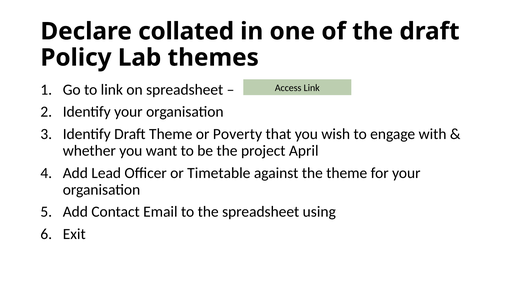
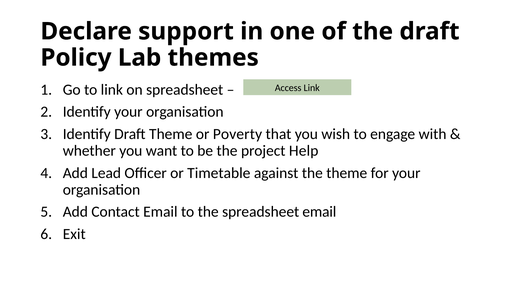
collated: collated -> support
April: April -> Help
spreadsheet using: using -> email
